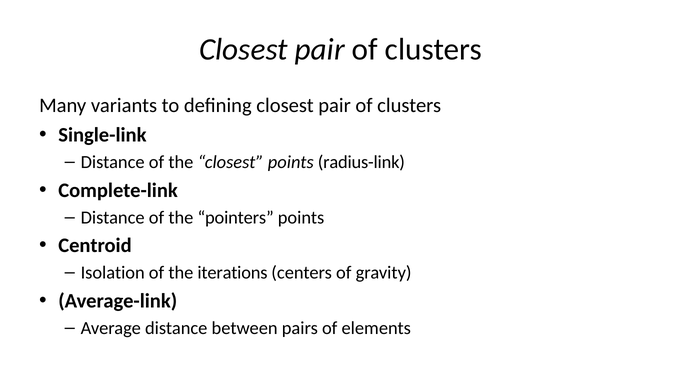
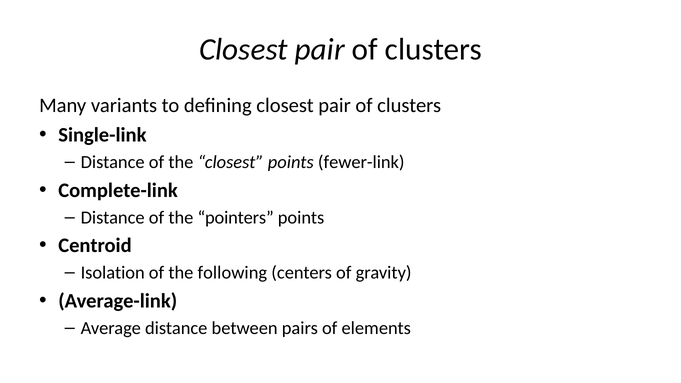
radius-link: radius-link -> fewer-link
iterations: iterations -> following
